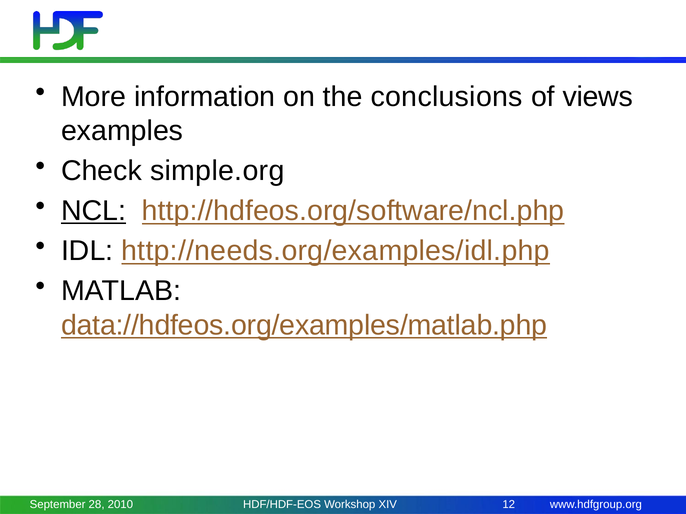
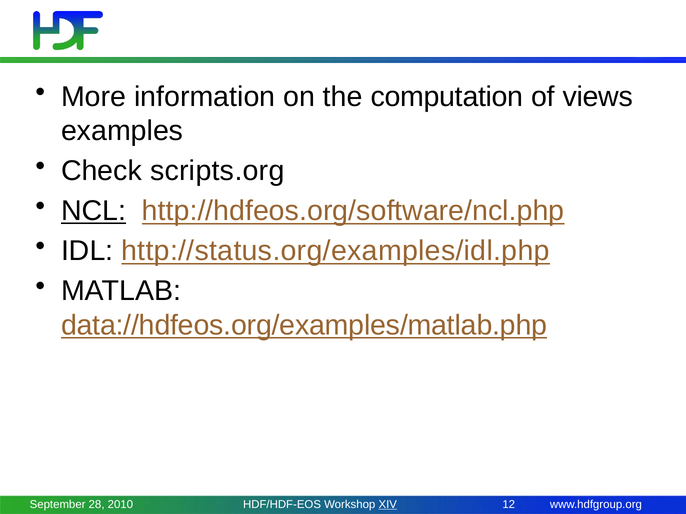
conclusions: conclusions -> computation
simple.org: simple.org -> scripts.org
http://needs.org/examples/idl.php: http://needs.org/examples/idl.php -> http://status.org/examples/idl.php
XIV underline: none -> present
